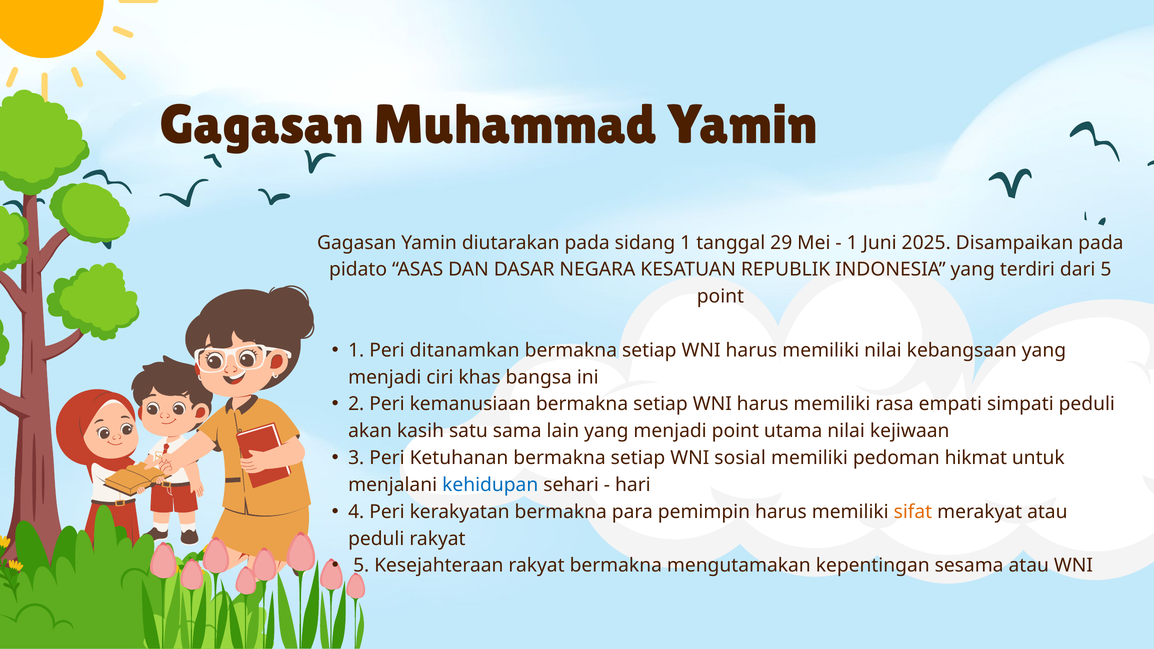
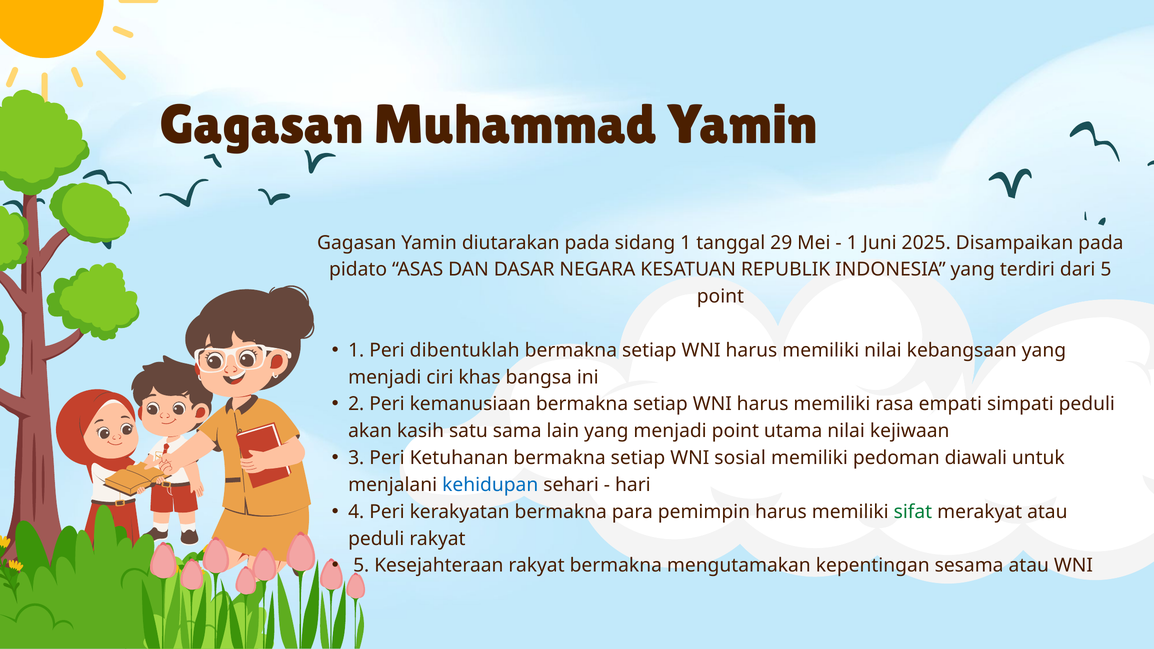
ditanamkan: ditanamkan -> dibentuklah
hikmat: hikmat -> diawali
sifat colour: orange -> green
